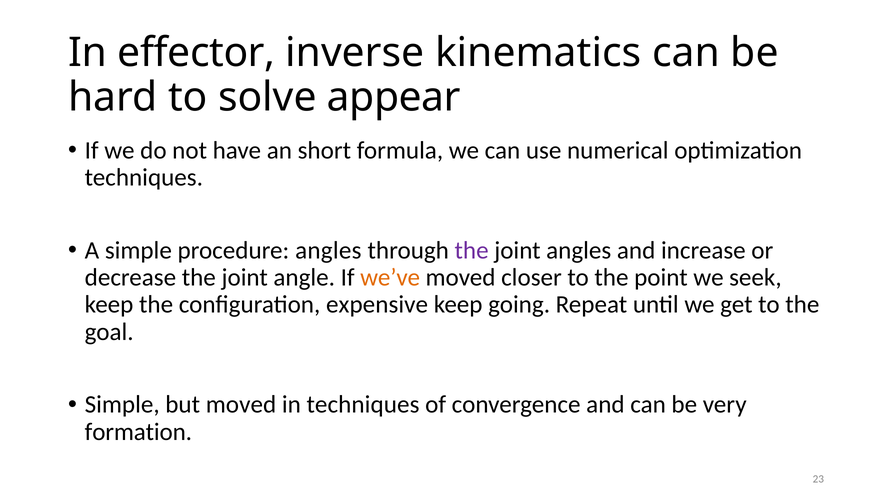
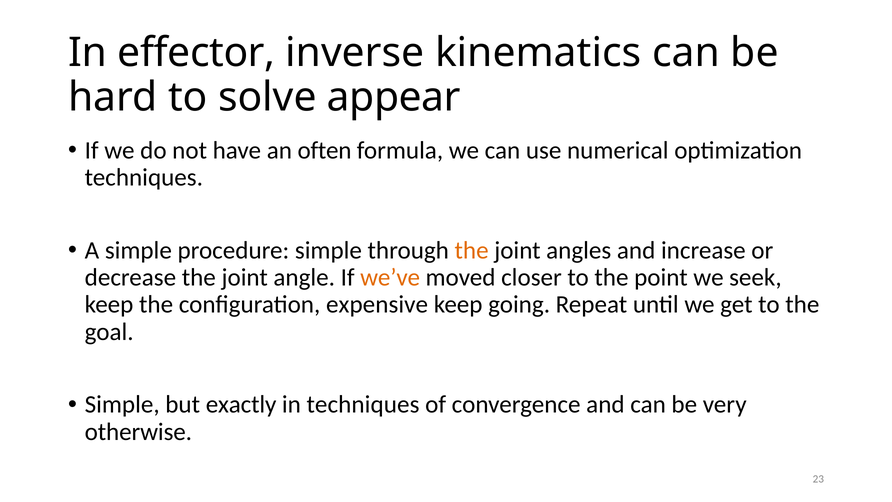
short: short -> often
procedure angles: angles -> simple
the at (472, 250) colour: purple -> orange
but moved: moved -> exactly
formation: formation -> otherwise
